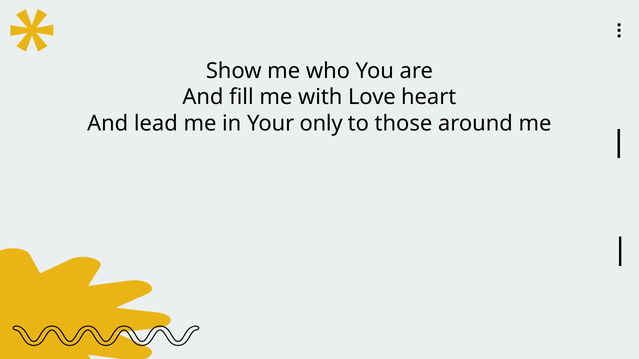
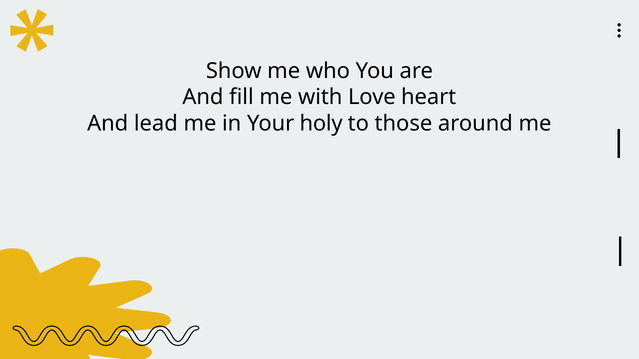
only: only -> holy
